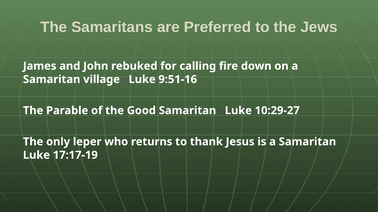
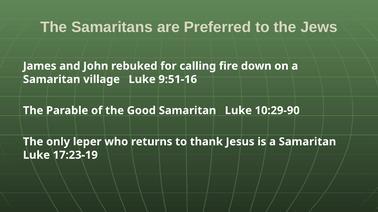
10:29-27: 10:29-27 -> 10:29-90
17:17-19: 17:17-19 -> 17:23-19
